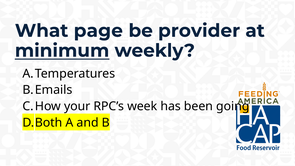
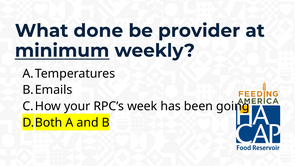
page: page -> done
